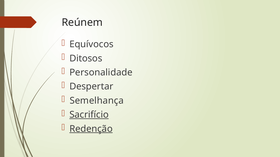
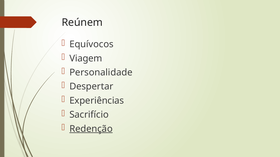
Ditosos: Ditosos -> Viagem
Semelhança: Semelhança -> Experiências
Sacrifício underline: present -> none
